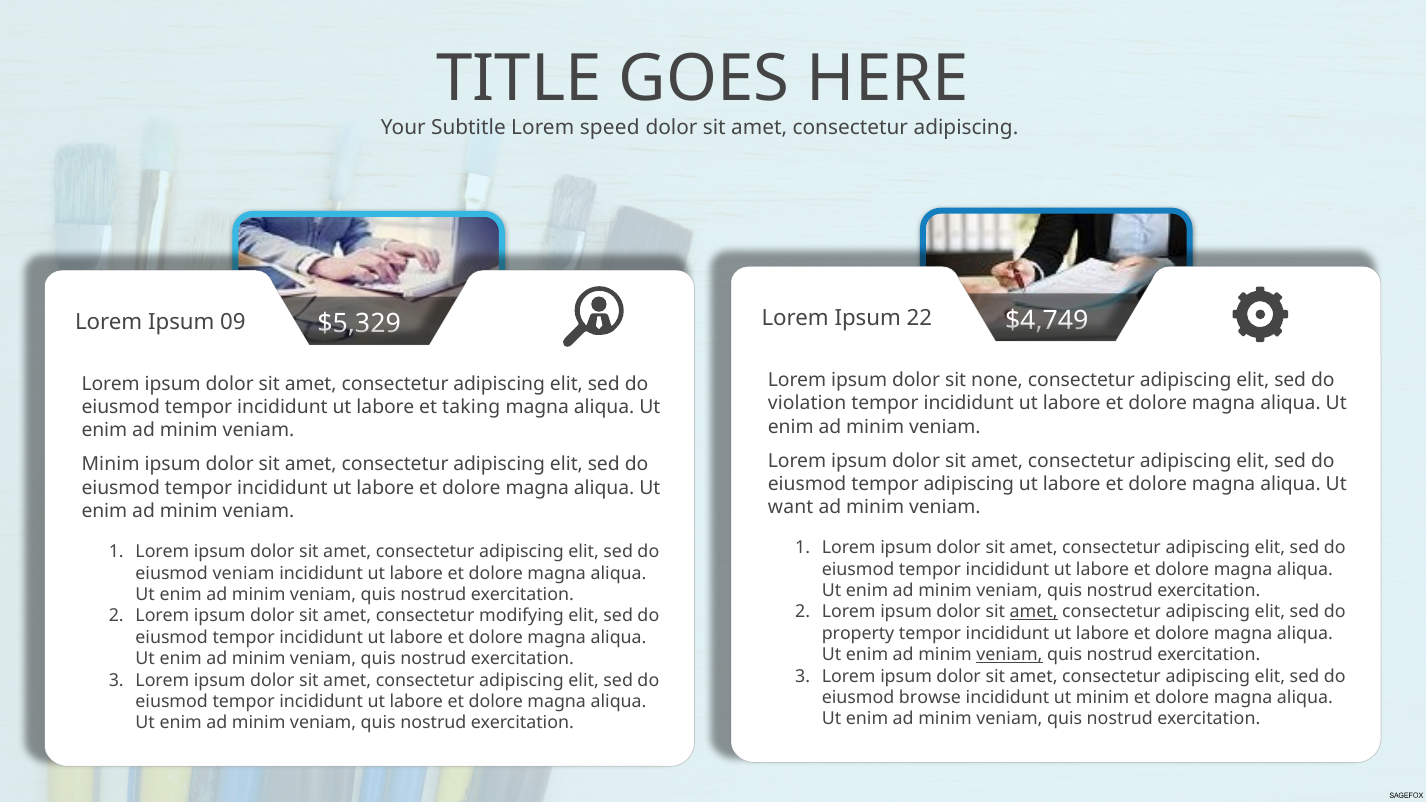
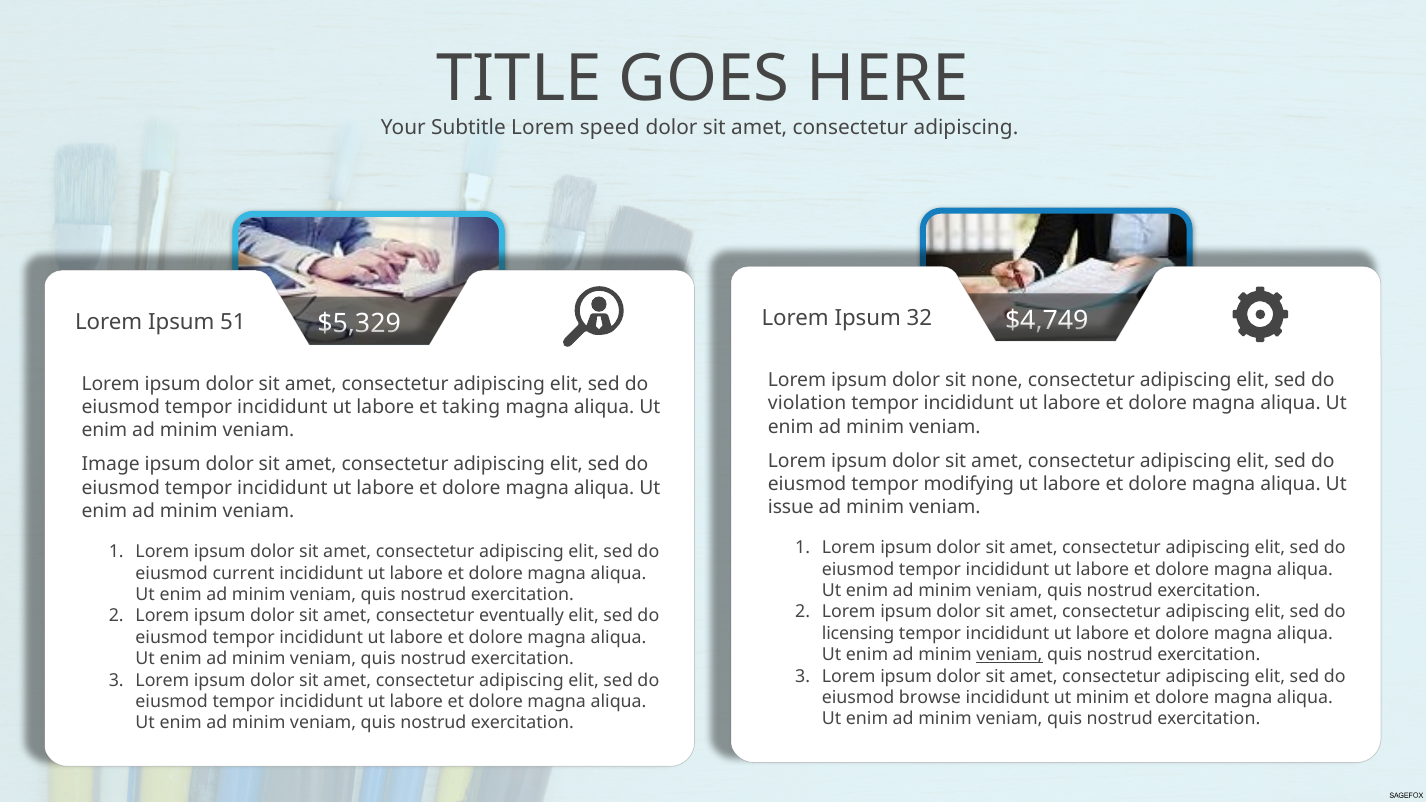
22: 22 -> 32
09: 09 -> 51
Minim at (111, 465): Minim -> Image
tempor adipiscing: adipiscing -> modifying
want: want -> issue
eiusmod veniam: veniam -> current
amet at (1034, 612) underline: present -> none
modifying: modifying -> eventually
property: property -> licensing
